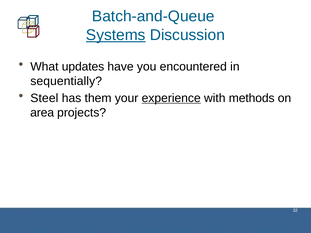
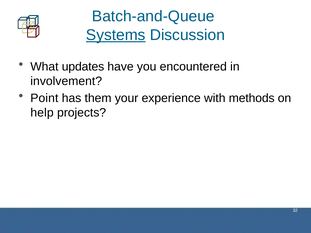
sequentially: sequentially -> involvement
Steel: Steel -> Point
experience underline: present -> none
area: area -> help
